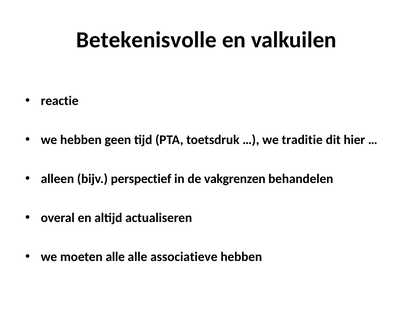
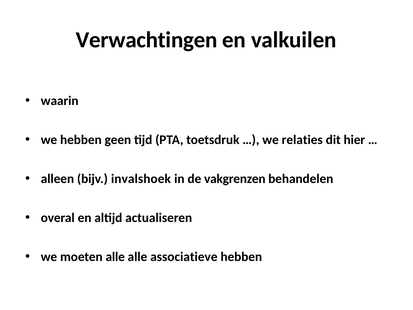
Betekenisvolle: Betekenisvolle -> Verwachtingen
reactie: reactie -> waarin
traditie: traditie -> relaties
perspectief: perspectief -> invalshoek
